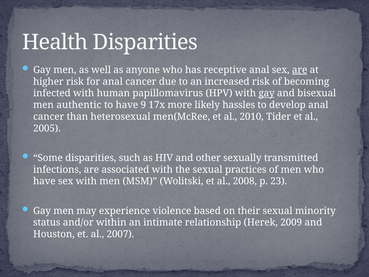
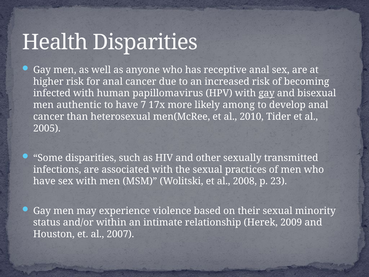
are at (300, 70) underline: present -> none
9: 9 -> 7
hassles: hassles -> among
